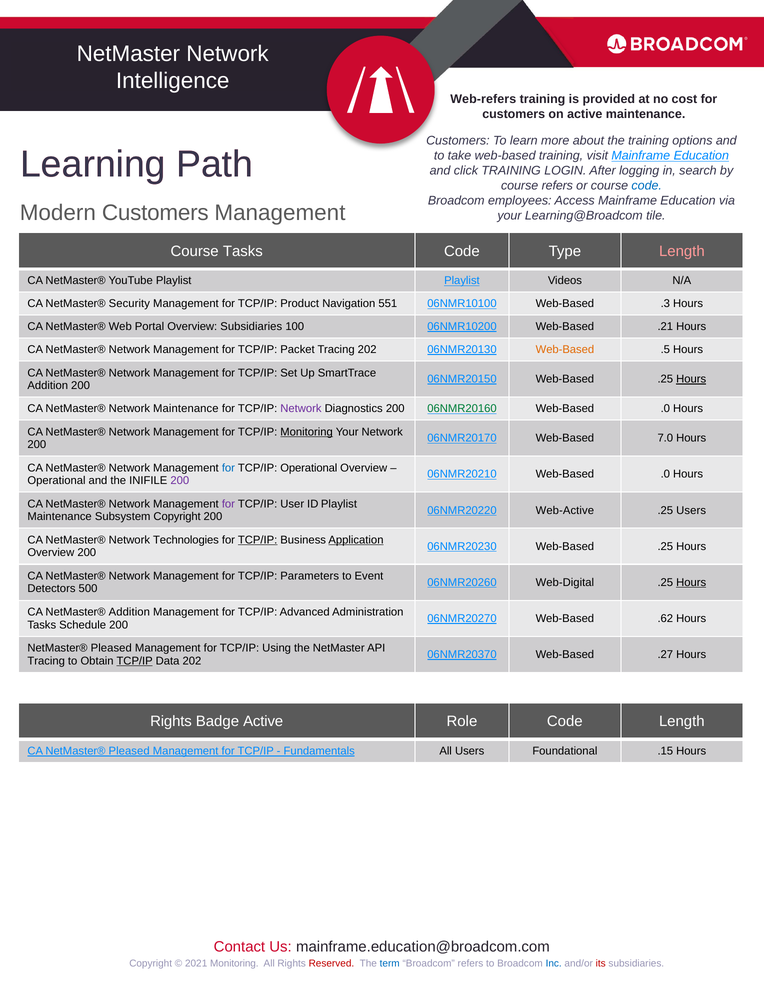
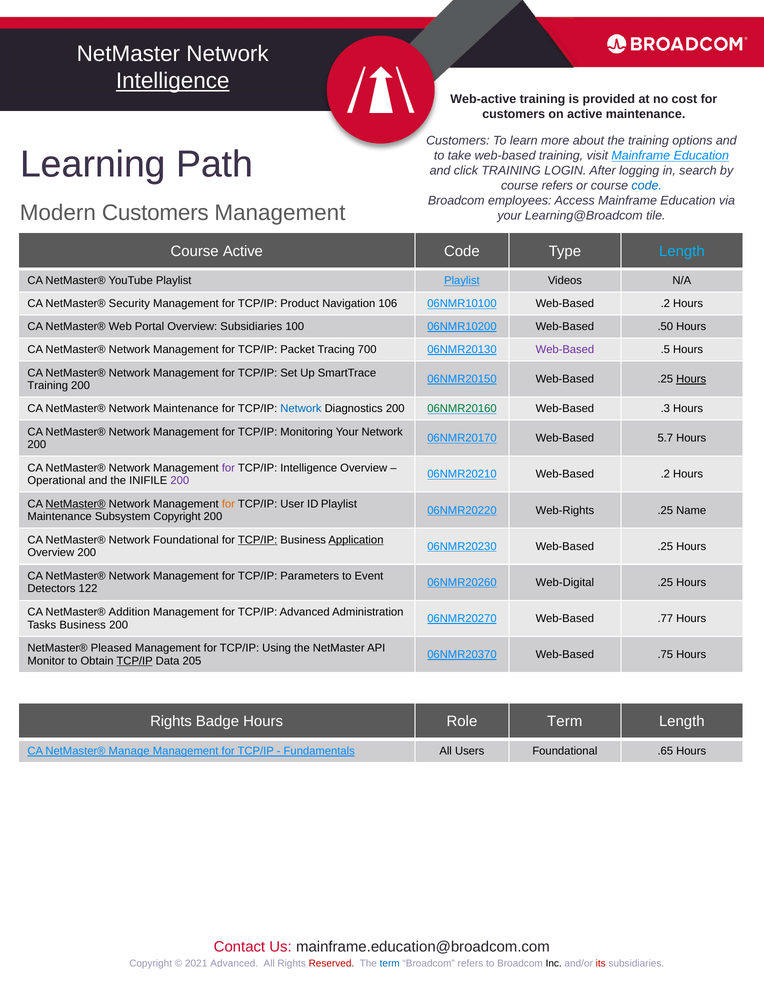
Intelligence at (173, 81) underline: none -> present
Web-refers: Web-refers -> Web-active
Course Tasks: Tasks -> Active
Length at (682, 251) colour: pink -> light blue
551: 551 -> 106
06NMR10100 Web-Based .3: .3 -> .2
.21: .21 -> .50
Tracing 202: 202 -> 700
Web-Based at (565, 349) colour: orange -> purple
Addition at (48, 385): Addition -> Training
Network at (301, 409) colour: purple -> blue
.0 at (665, 409): .0 -> .3
Monitoring at (307, 432) underline: present -> none
7.0: 7.0 -> 5.7
for at (228, 468) colour: blue -> purple
TCP/IP Operational: Operational -> Intelligence
06NMR20210 Web-Based .0: .0 -> .2
NetMaster® at (76, 504) underline: none -> present
for at (228, 504) colour: purple -> orange
Web-Active: Web-Active -> Web-Rights
.25 Users: Users -> Name
Network Technologies: Technologies -> Foundational
Hours at (691, 582) underline: present -> none
500: 500 -> 122
.62: .62 -> .77
Tasks Schedule: Schedule -> Business
.27: .27 -> .75
Tracing at (46, 661): Tracing -> Monitor
Data 202: 202 -> 205
Badge Active: Active -> Hours
Role Code: Code -> Term
CA NetMaster® Pleased: Pleased -> Manage
.15: .15 -> .65
2021 Monitoring: Monitoring -> Advanced
Inc colour: blue -> black
